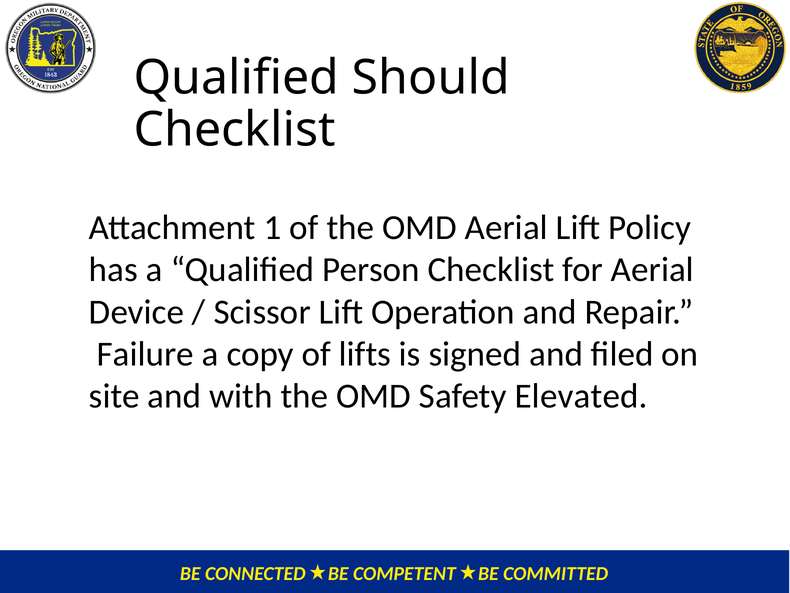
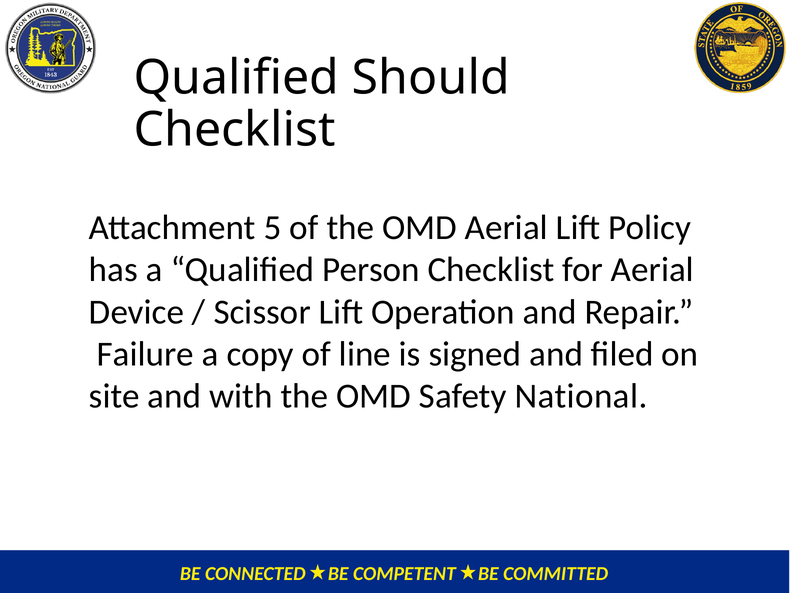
1: 1 -> 5
lifts: lifts -> line
Elevated: Elevated -> National
